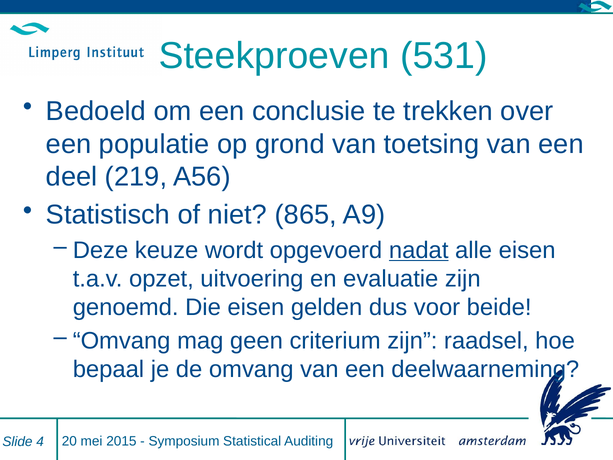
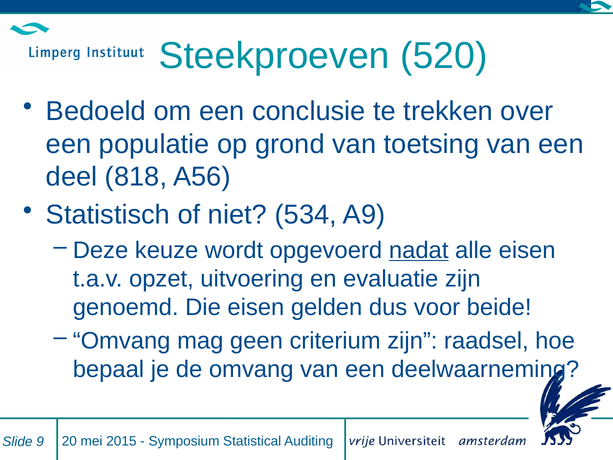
531: 531 -> 520
219: 219 -> 818
865: 865 -> 534
4: 4 -> 9
